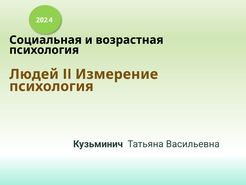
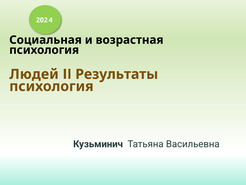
Измерение: Измерение -> Результаты
